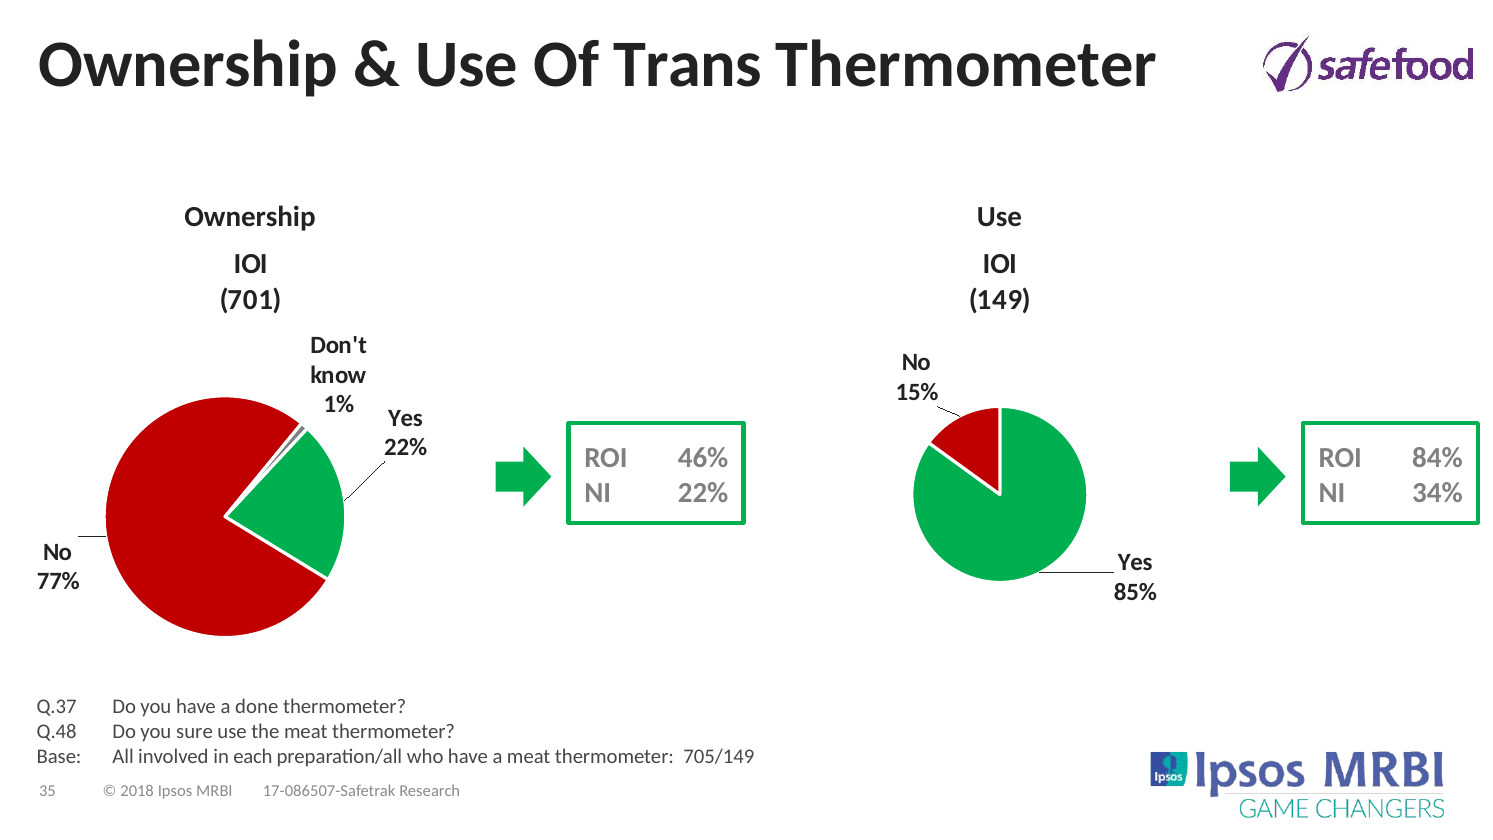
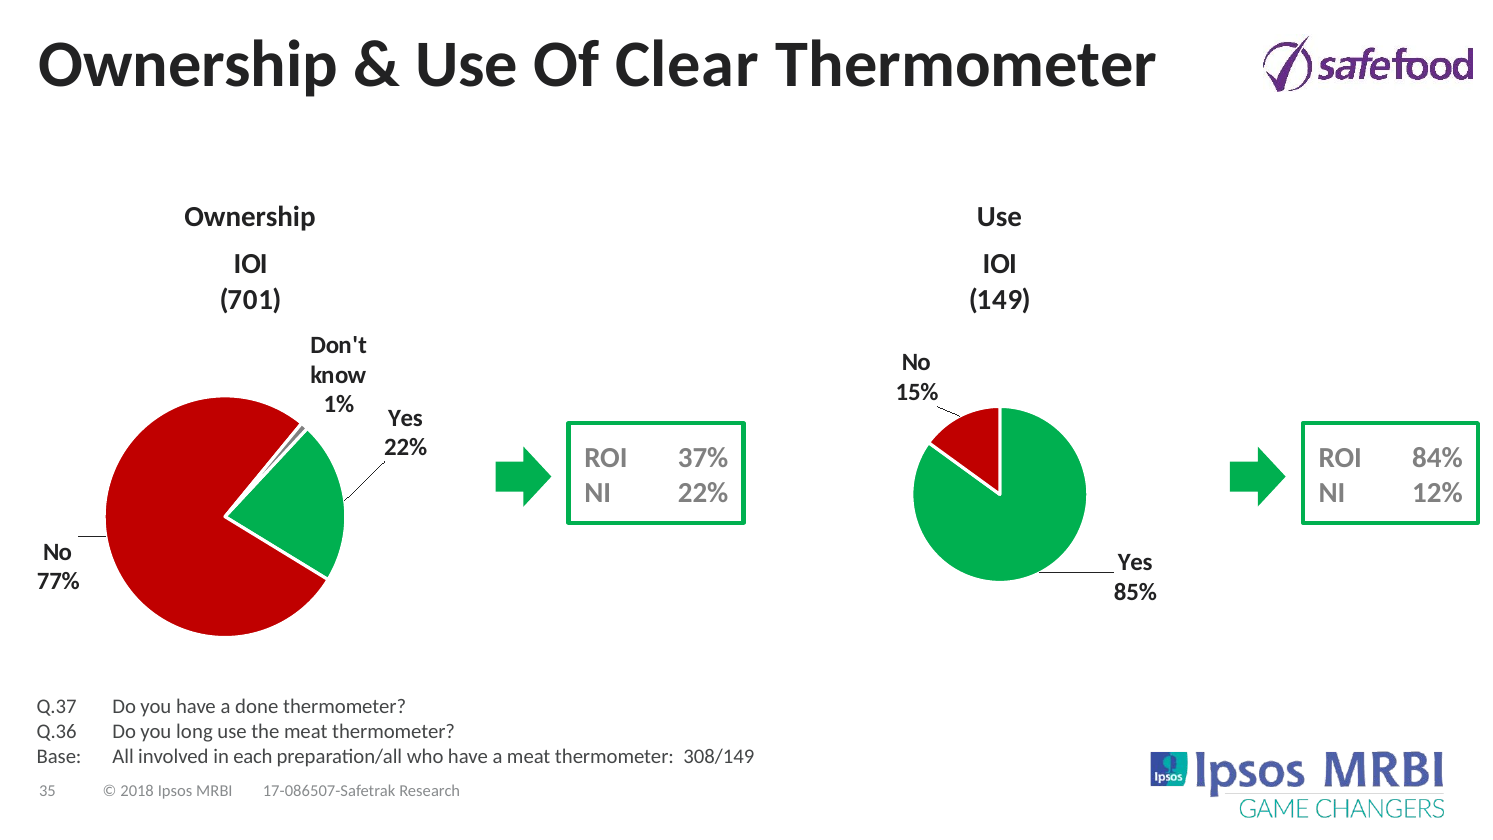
Trans: Trans -> Clear
46%: 46% -> 37%
34%: 34% -> 12%
Q.48: Q.48 -> Q.36
sure: sure -> long
705/149: 705/149 -> 308/149
